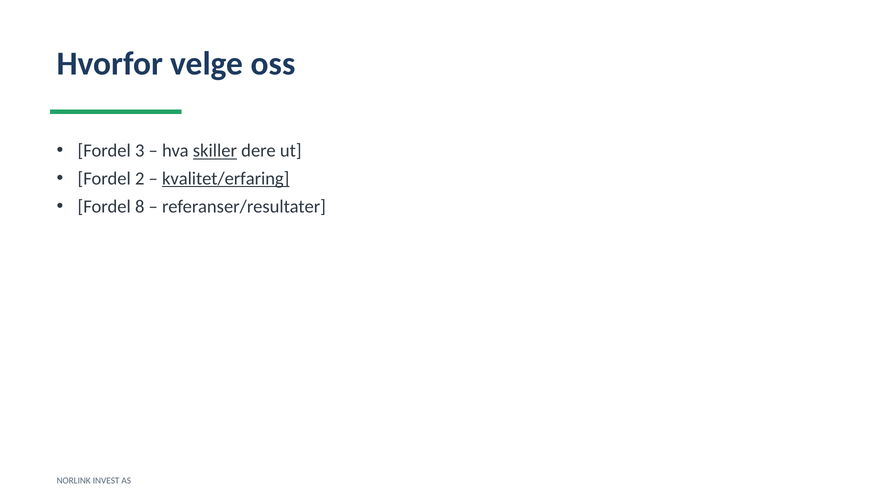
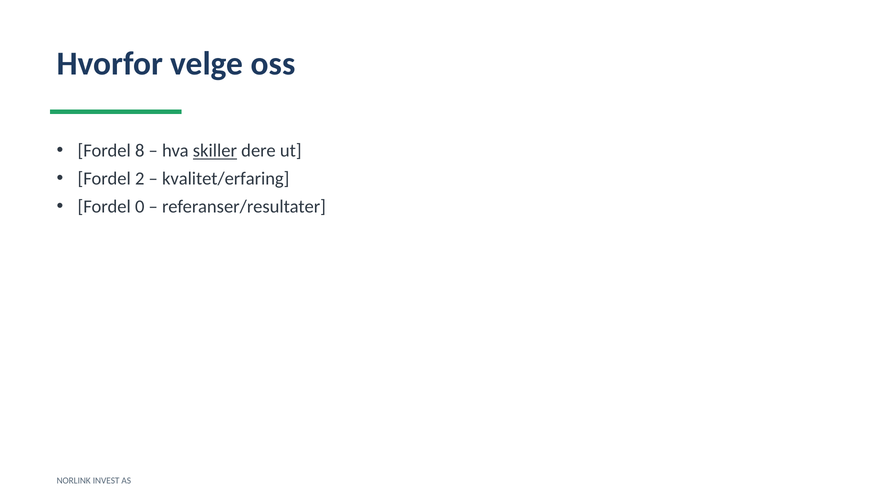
3: 3 -> 8
kvalitet/erfaring underline: present -> none
8: 8 -> 0
